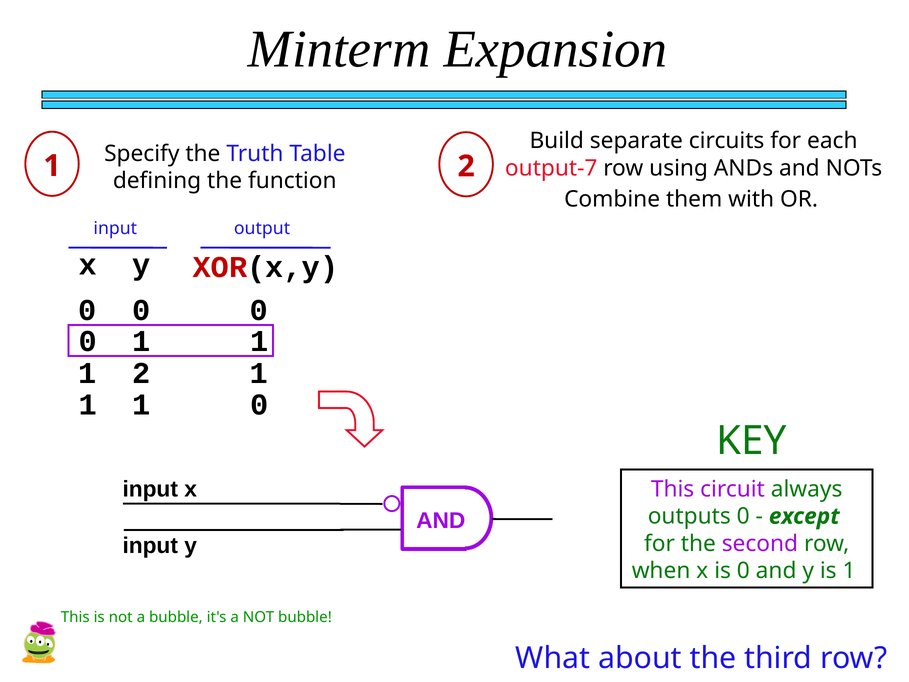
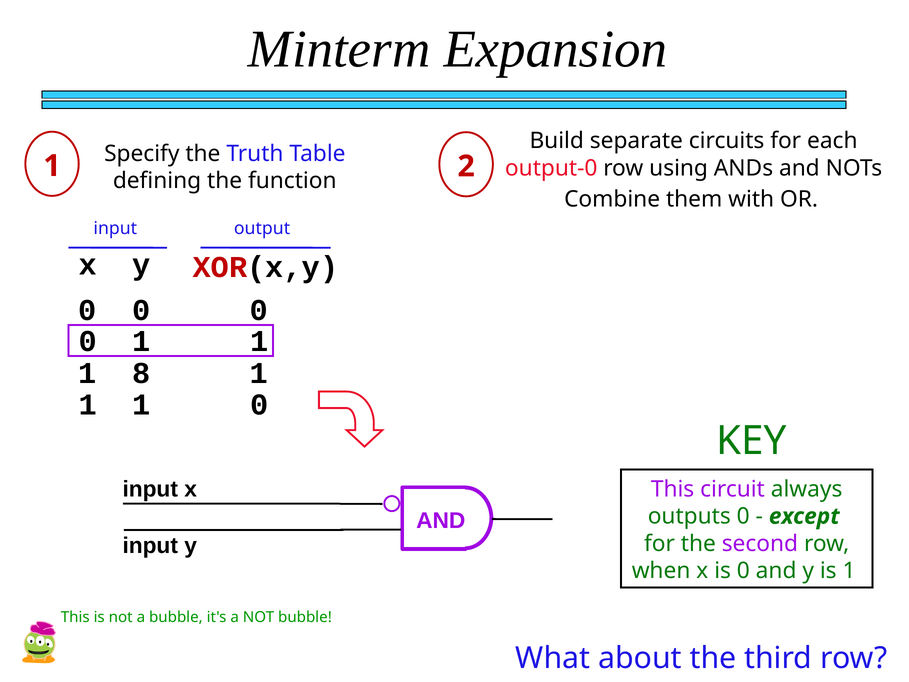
output-7: output-7 -> output-0
1 2: 2 -> 8
